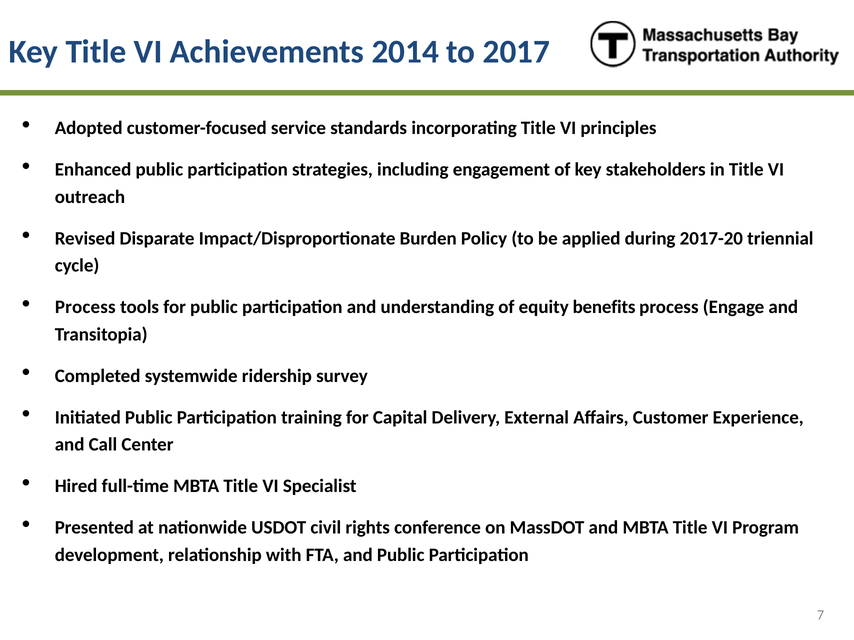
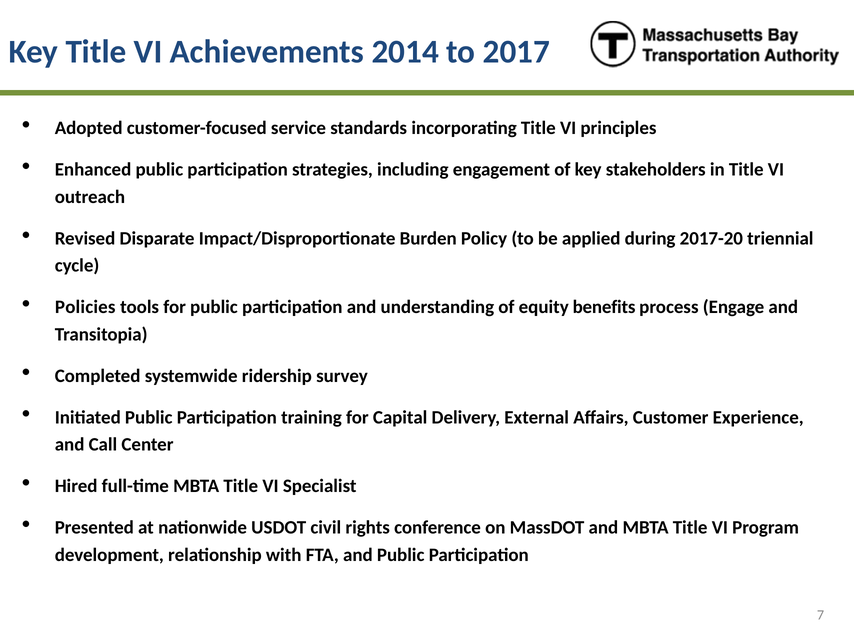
Process at (85, 307): Process -> Policies
